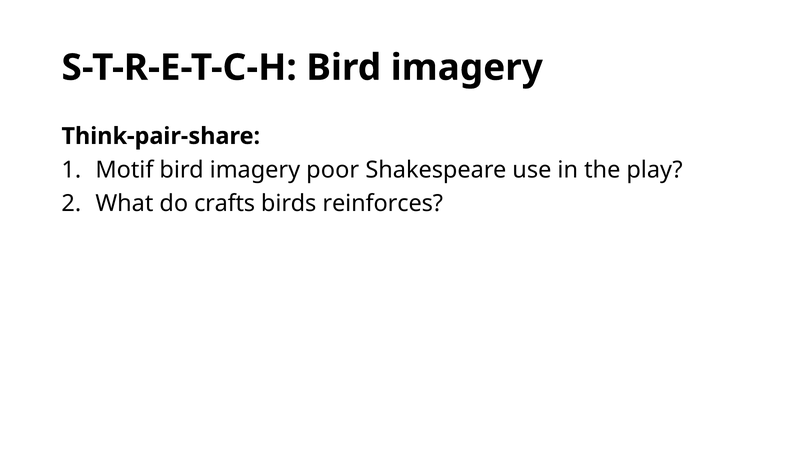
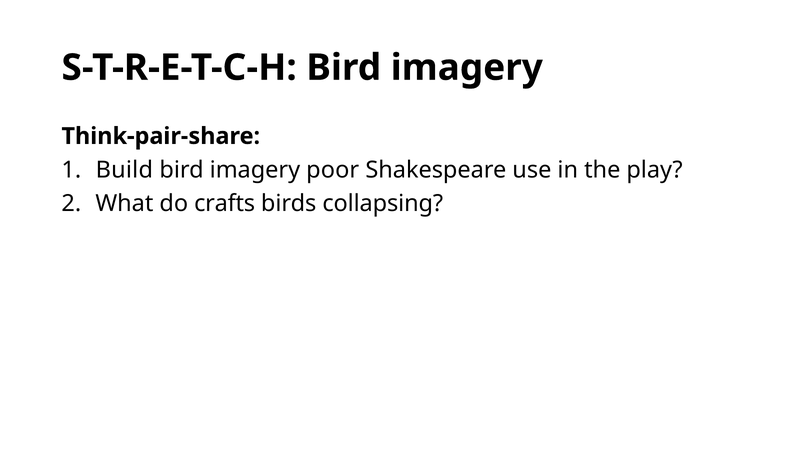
Motif: Motif -> Build
reinforces: reinforces -> collapsing
